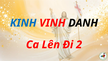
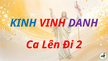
DANH colour: black -> purple
